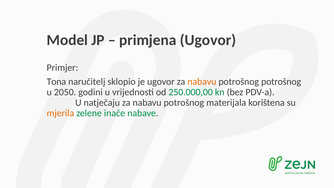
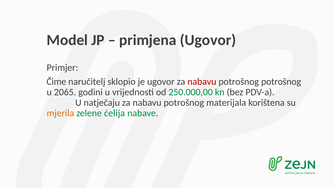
Tona: Tona -> Čime
nabavu at (202, 82) colour: orange -> red
2050: 2050 -> 2065
inače: inače -> ćelija
